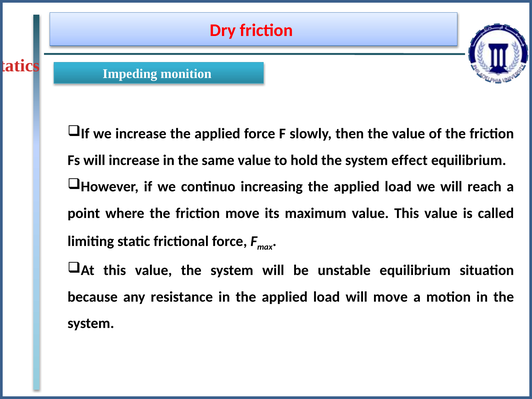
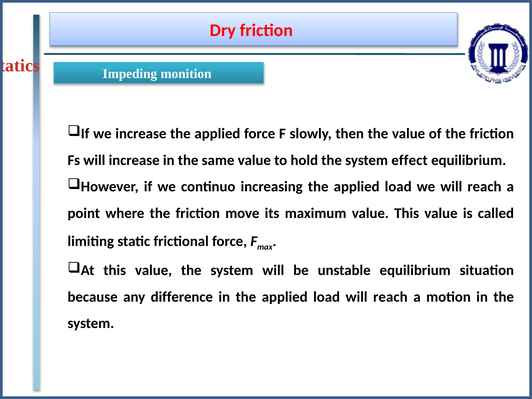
resistance: resistance -> difference
load will move: move -> reach
